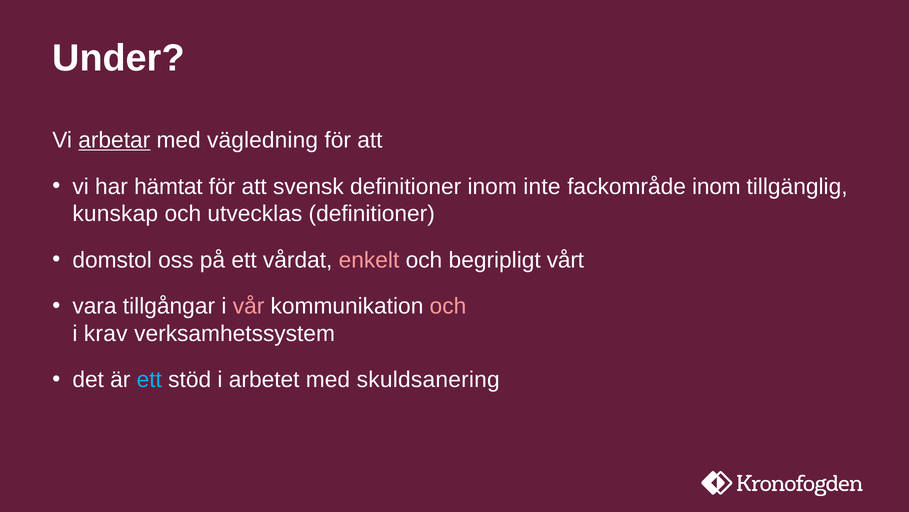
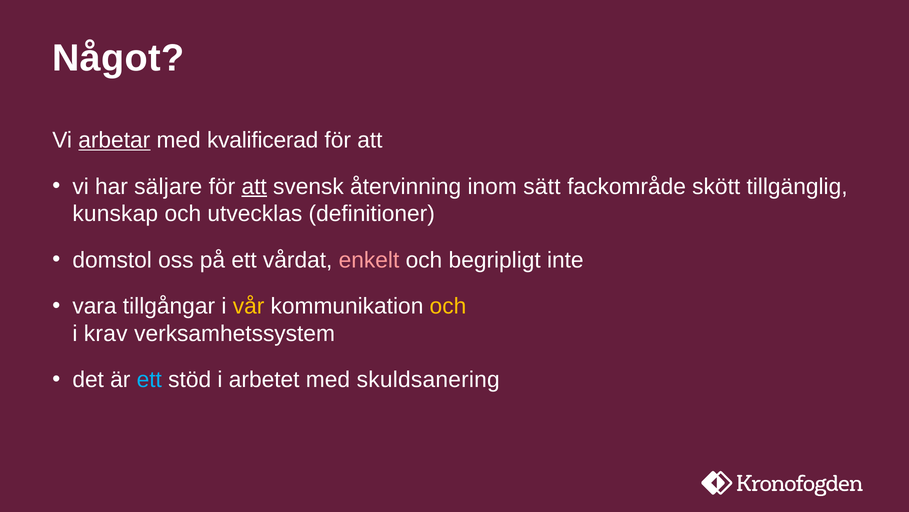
Under: Under -> Något
vägledning: vägledning -> kvalificerad
hämtat: hämtat -> säljare
att at (254, 186) underline: none -> present
svensk definitioner: definitioner -> återvinning
inte: inte -> sätt
fackområde inom: inom -> skött
vårt: vårt -> inte
vår colour: pink -> yellow
och at (448, 306) colour: pink -> yellow
